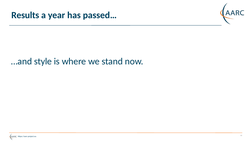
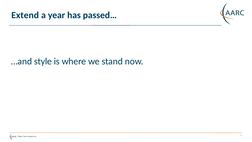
Results: Results -> Extend
